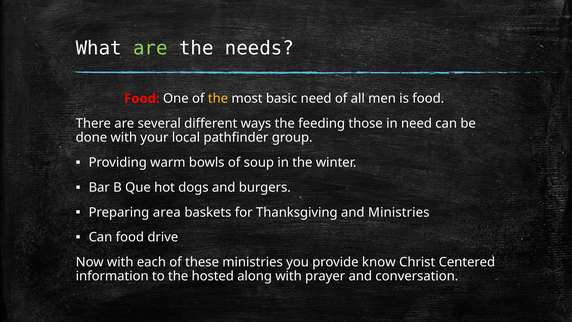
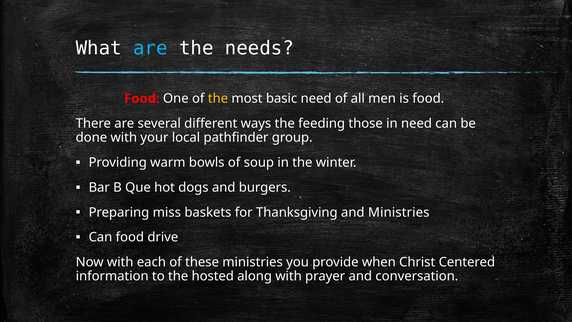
are at (150, 48) colour: light green -> light blue
area: area -> miss
know: know -> when
